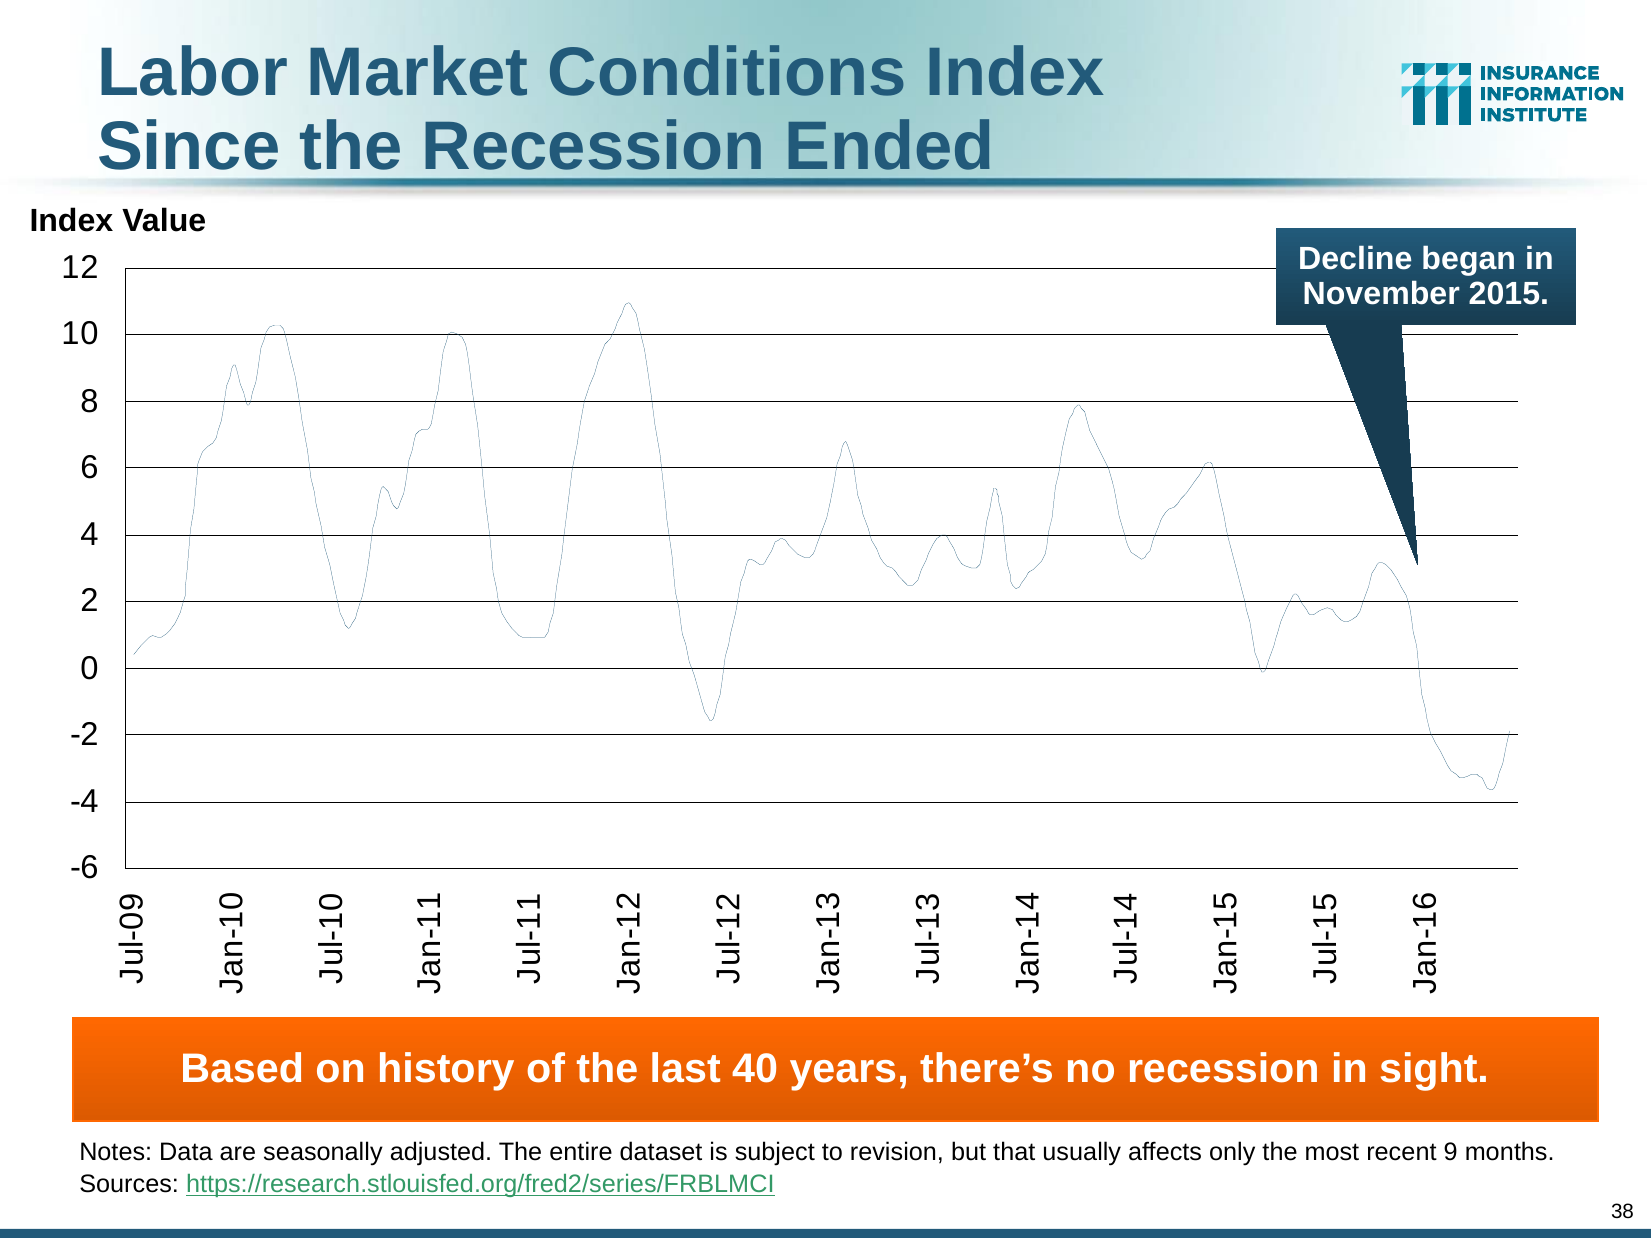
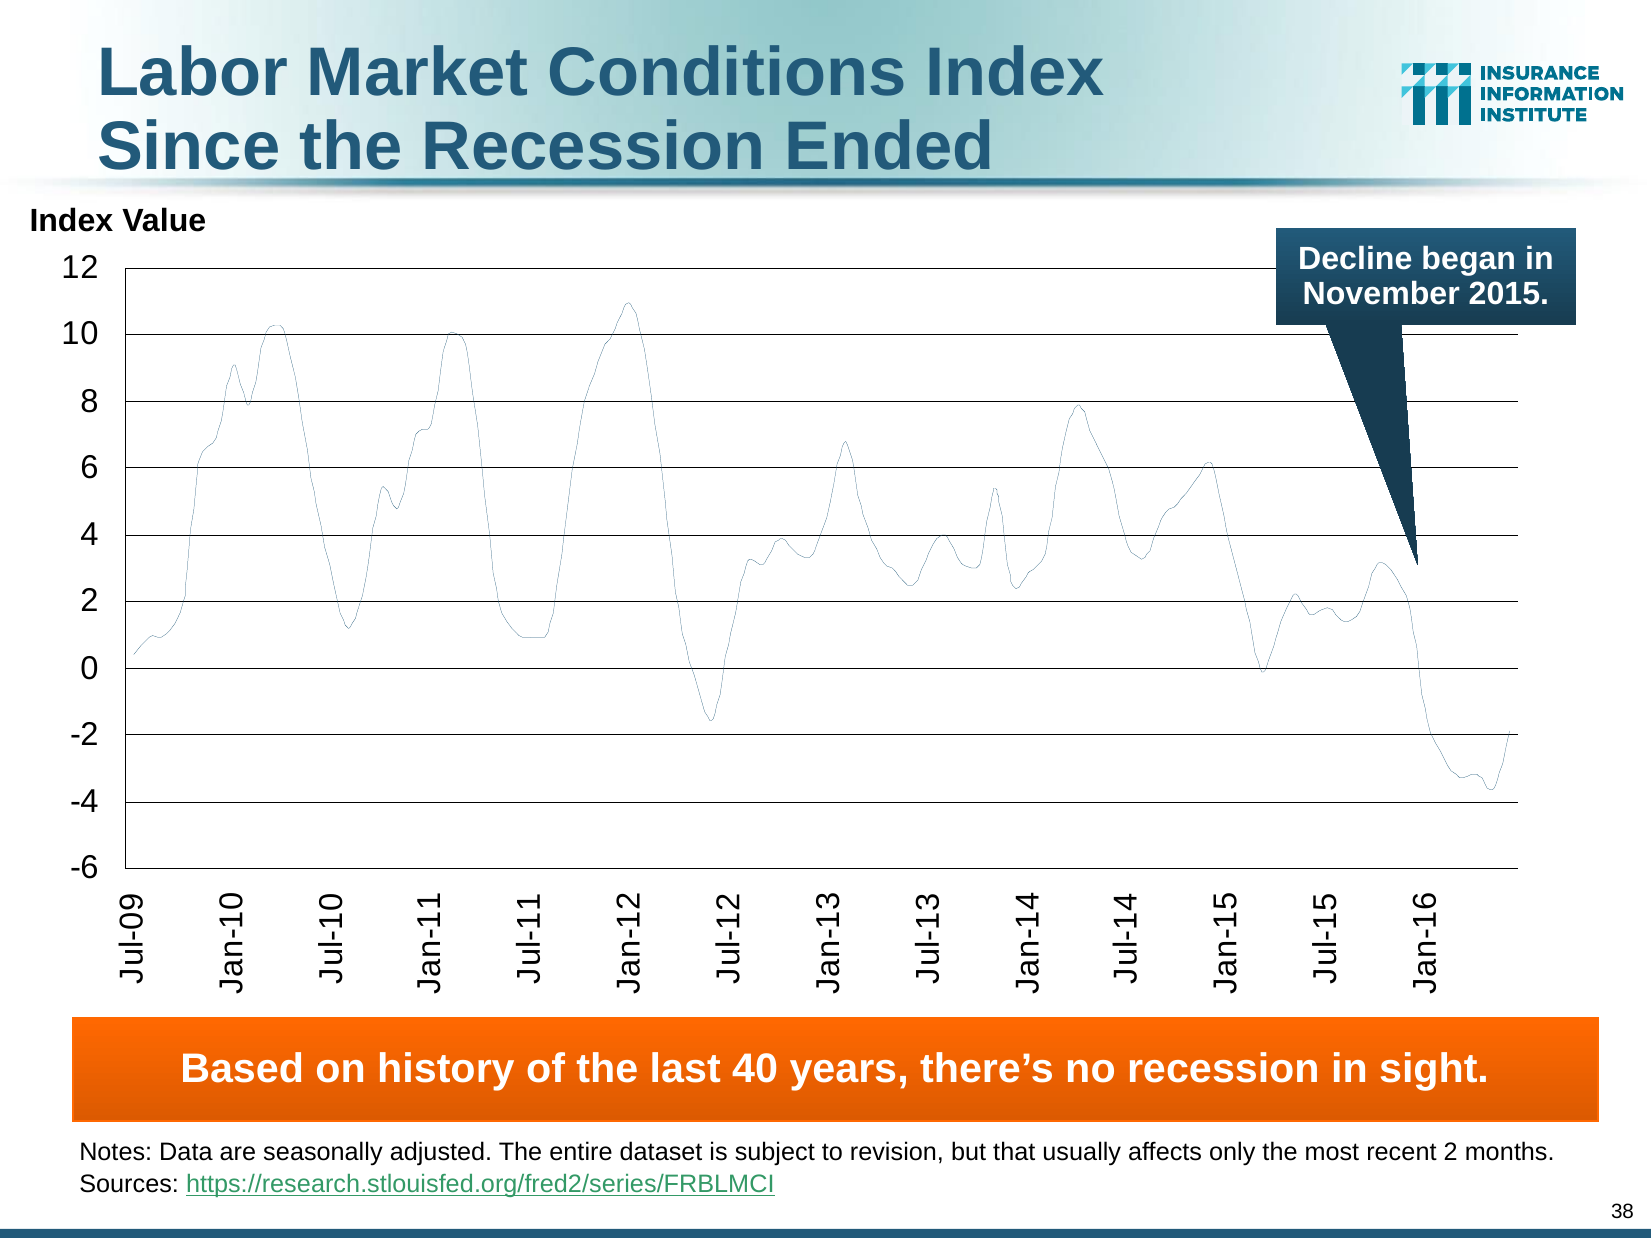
recent 9: 9 -> 2
